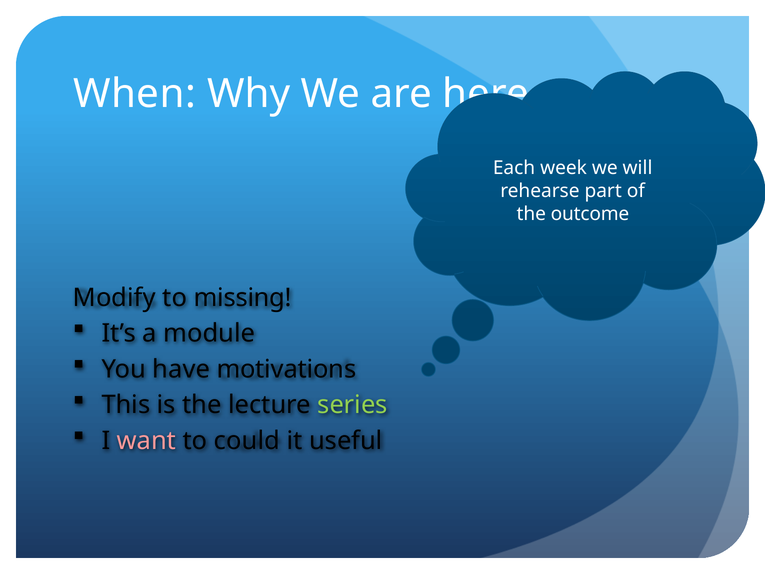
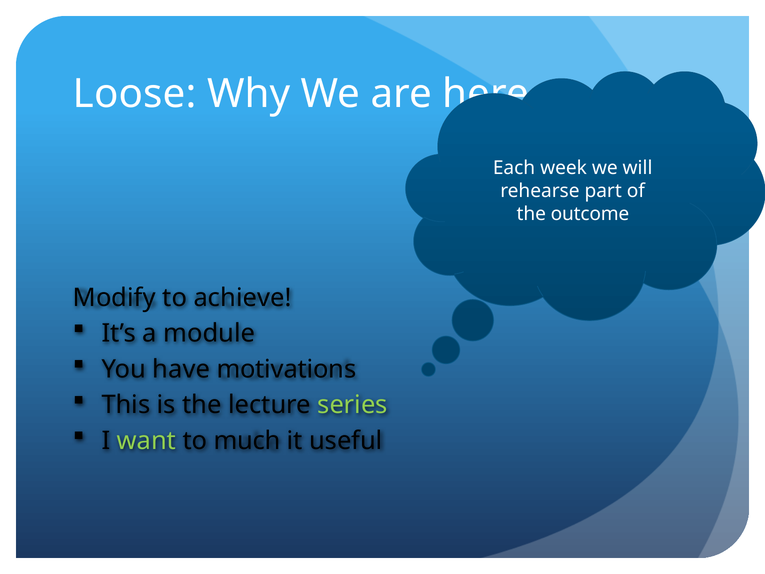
When: When -> Loose
missing: missing -> achieve
want colour: pink -> light green
could: could -> much
